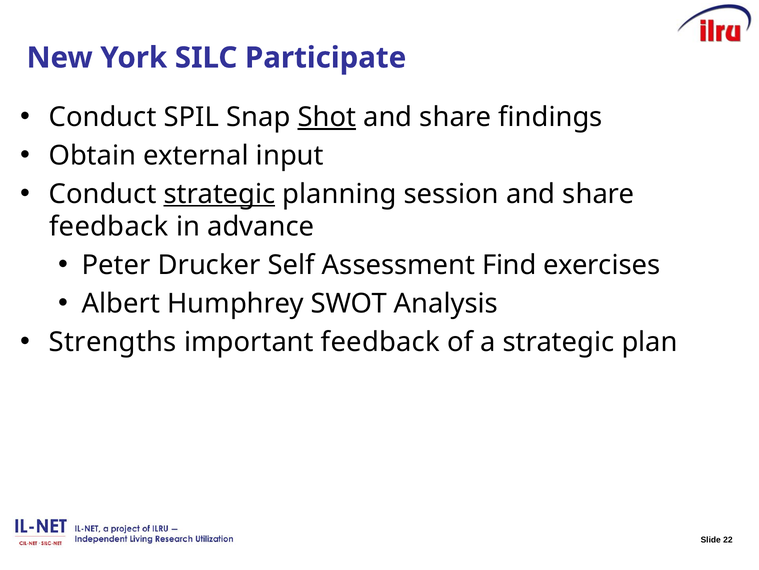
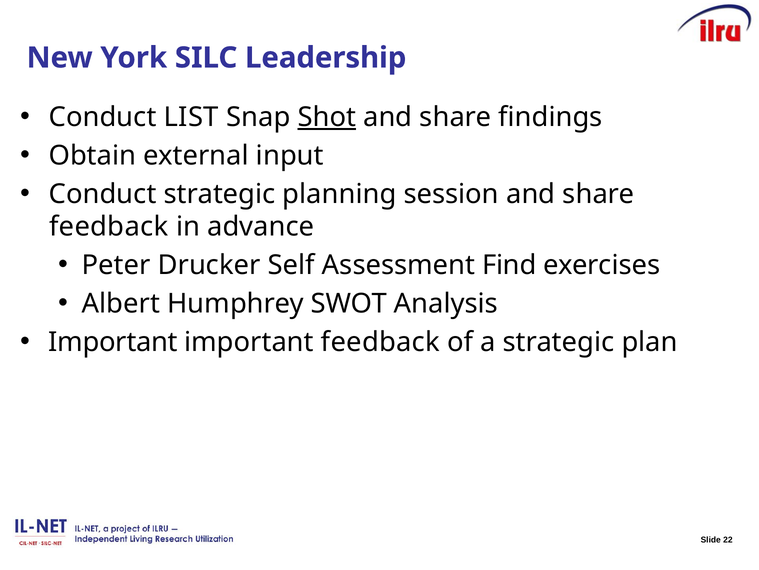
Participate: Participate -> Leadership
SPIL: SPIL -> LIST
strategic at (219, 194) underline: present -> none
Strengths at (113, 342): Strengths -> Important
